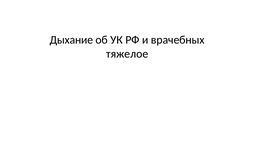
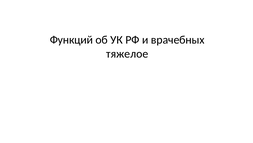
Дыхание: Дыхание -> Функций
